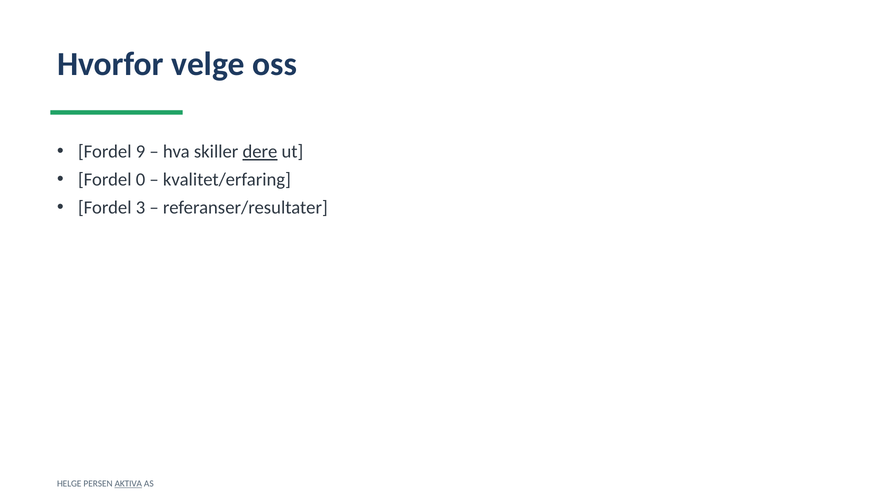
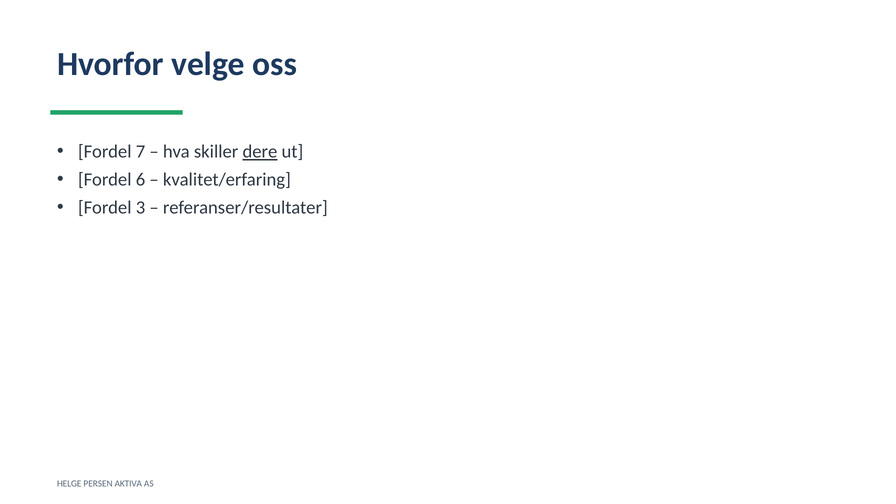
9: 9 -> 7
0: 0 -> 6
AKTIVA underline: present -> none
